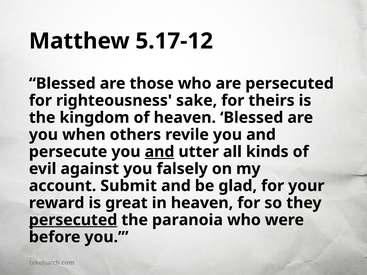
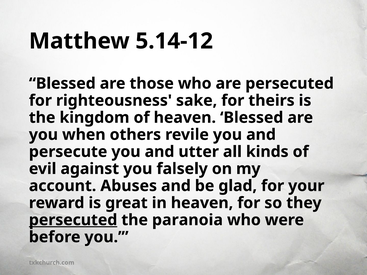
5.17-12: 5.17-12 -> 5.14-12
and at (160, 152) underline: present -> none
Submit: Submit -> Abuses
